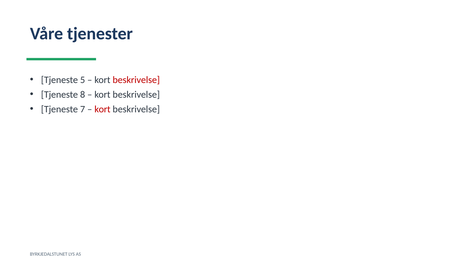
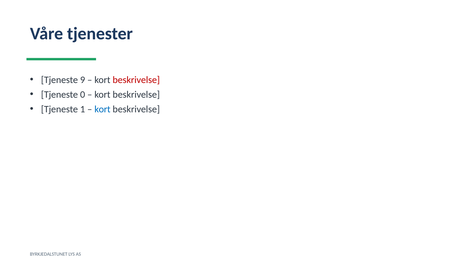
5: 5 -> 9
8: 8 -> 0
7: 7 -> 1
kort at (102, 109) colour: red -> blue
